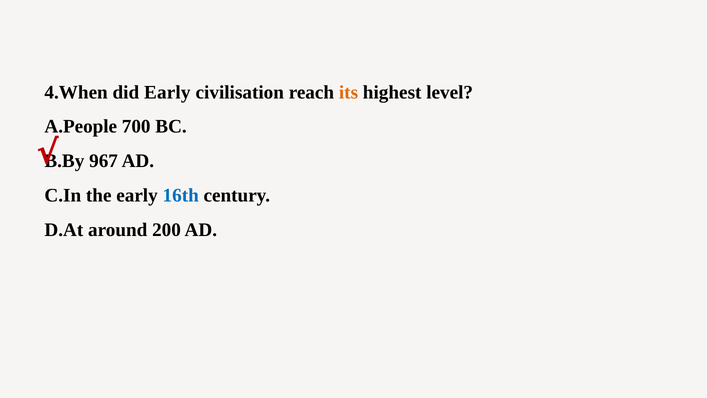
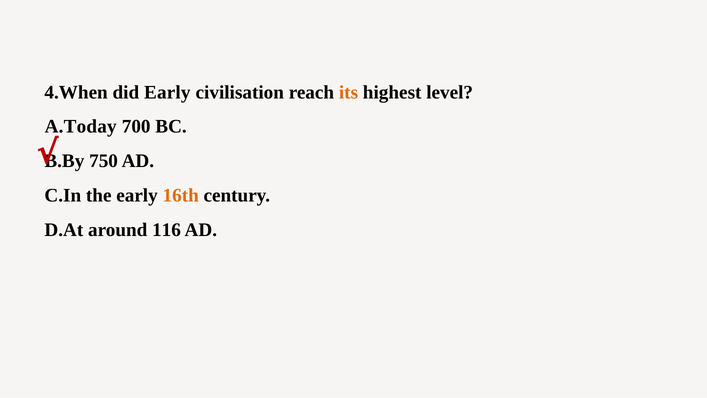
A.People: A.People -> A.Today
967: 967 -> 750
16th colour: blue -> orange
200: 200 -> 116
